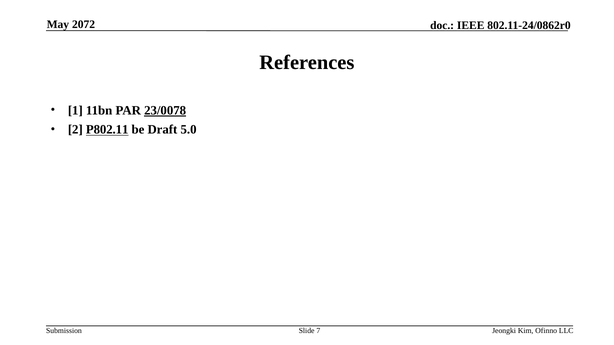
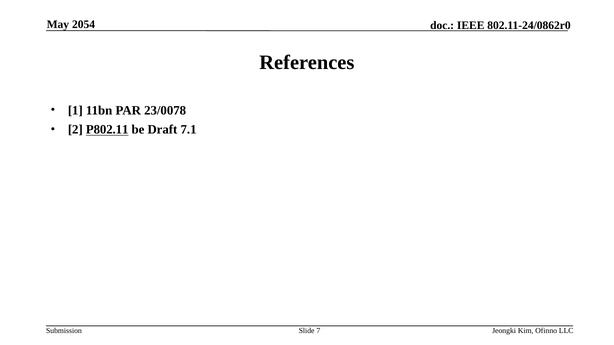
2072: 2072 -> 2054
23/0078 underline: present -> none
5.0: 5.0 -> 7.1
